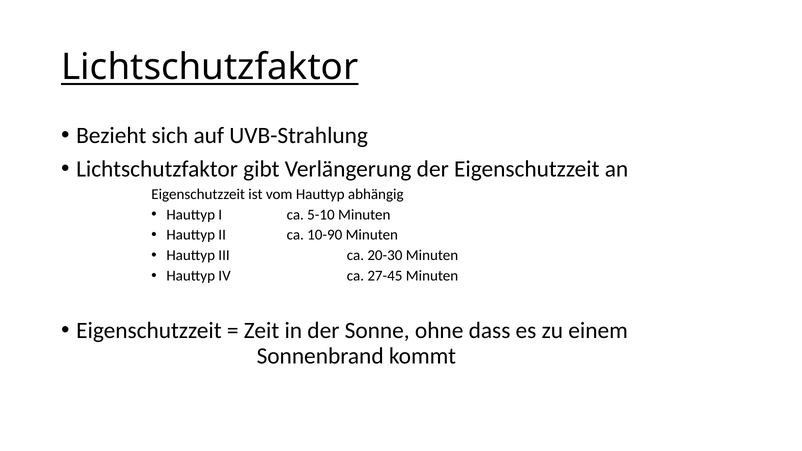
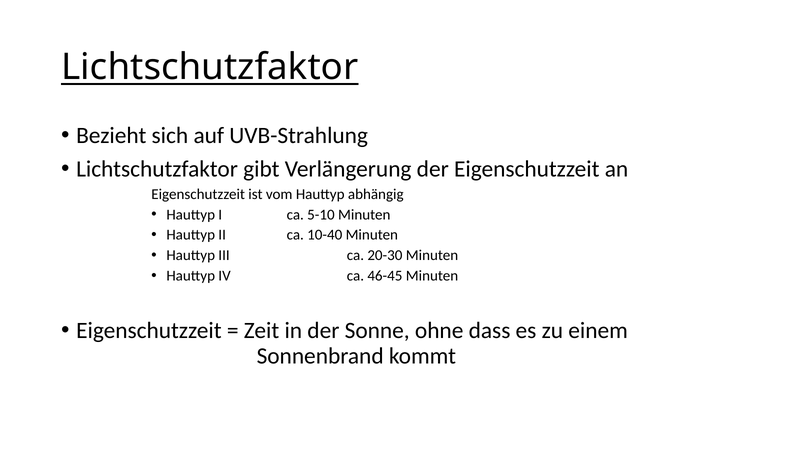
10-90: 10-90 -> 10-40
27-45: 27-45 -> 46-45
